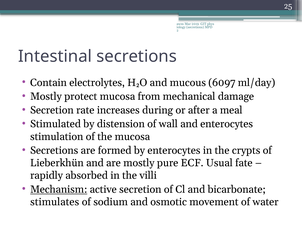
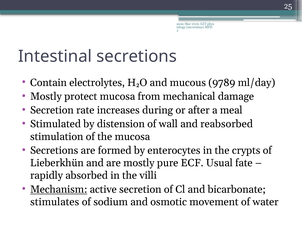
6097: 6097 -> 9789
and enterocytes: enterocytes -> reabsorbed
